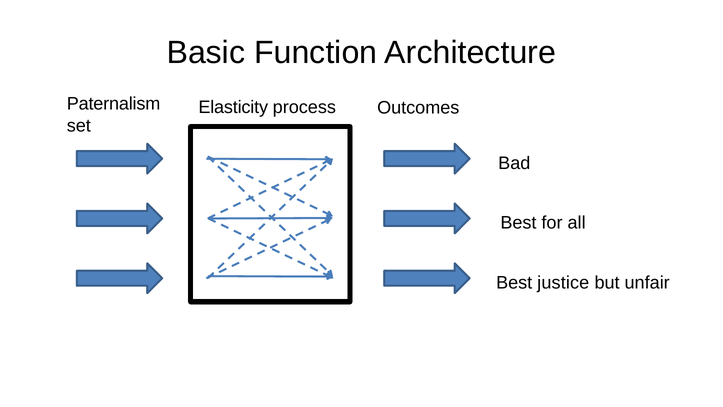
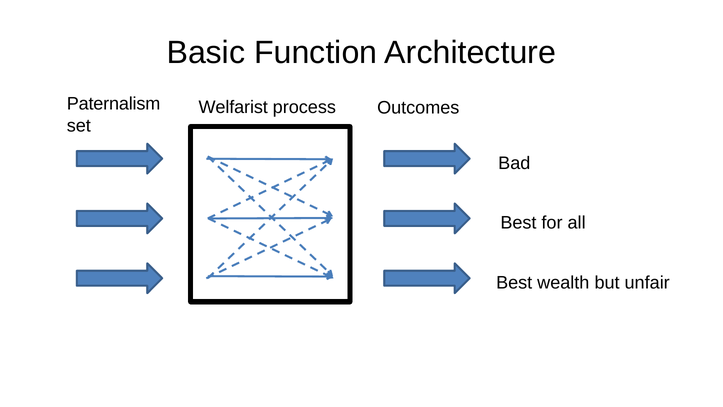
Elasticity: Elasticity -> Welfarist
justice: justice -> wealth
